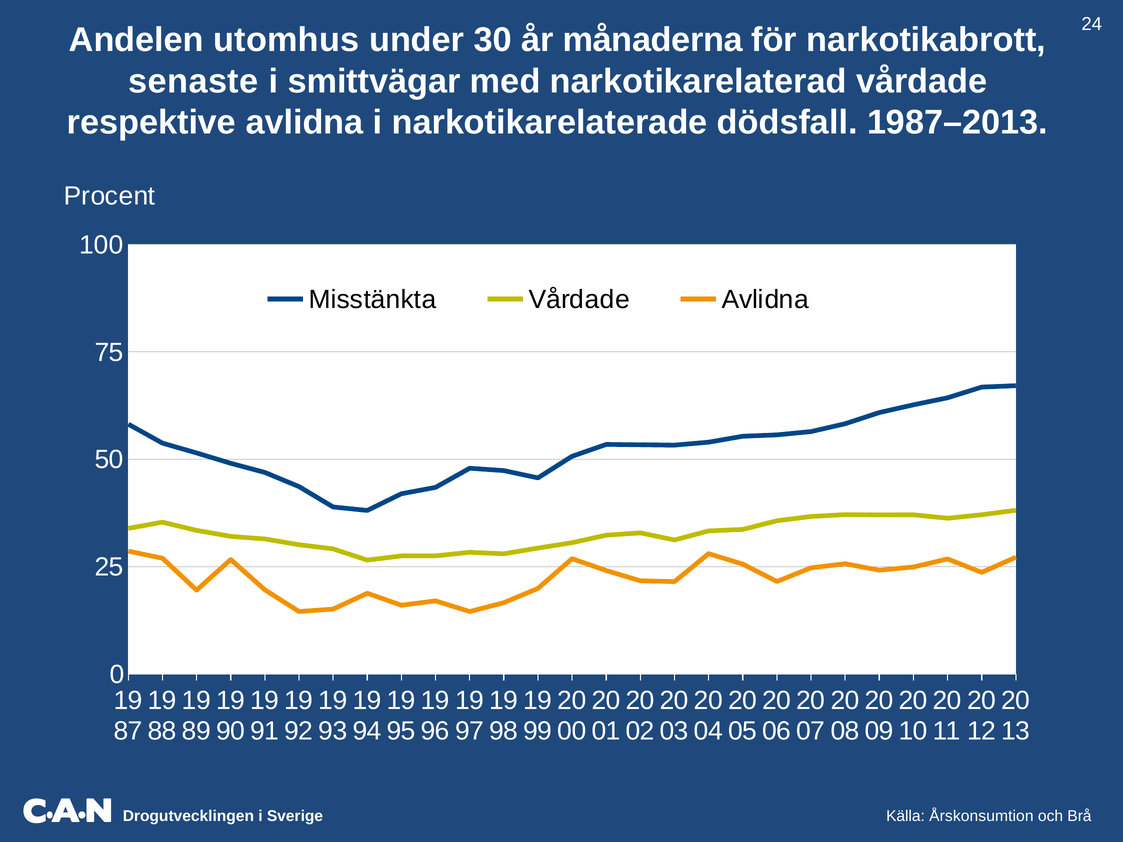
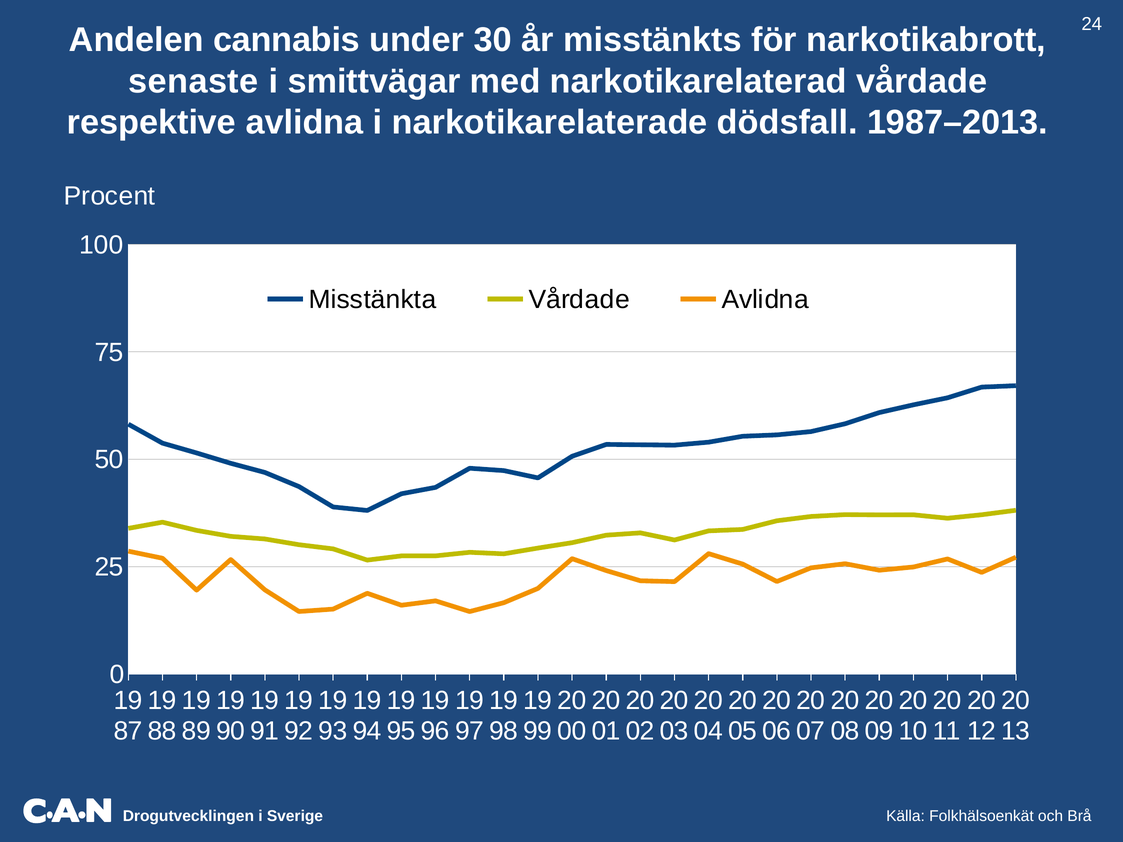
utomhus: utomhus -> cannabis
månaderna: månaderna -> misstänkts
Årskonsumtion: Årskonsumtion -> Folkhälsoenkät
